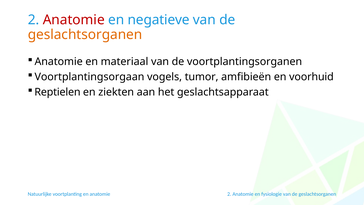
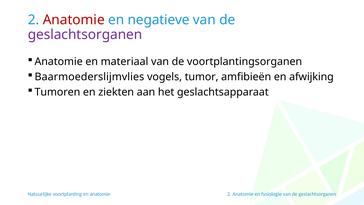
geslachtsorganen at (85, 35) colour: orange -> purple
Voortplantingsorgaan: Voortplantingsorgaan -> Baarmoederslijmvlies
voorhuid: voorhuid -> afwijking
Reptielen: Reptielen -> Tumoren
